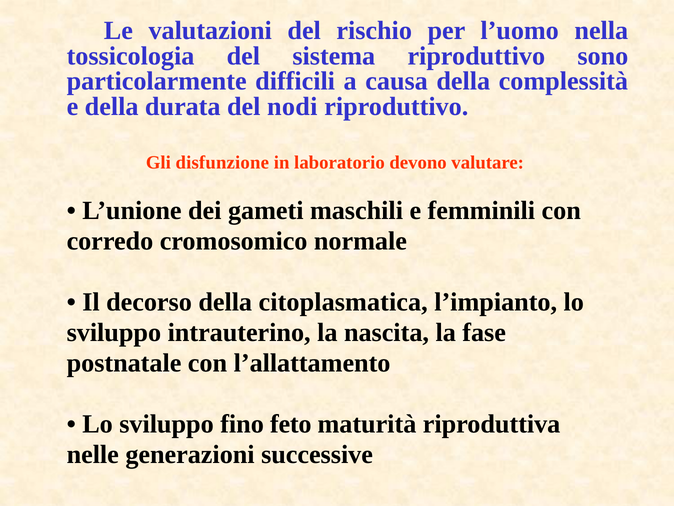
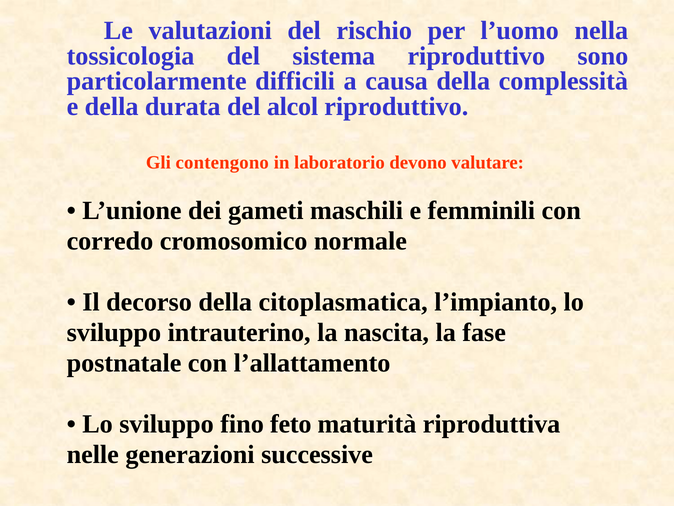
nodi: nodi -> alcol
disfunzione: disfunzione -> contengono
